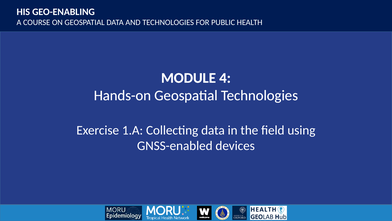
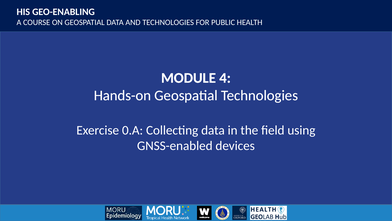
1.A: 1.A -> 0.A
